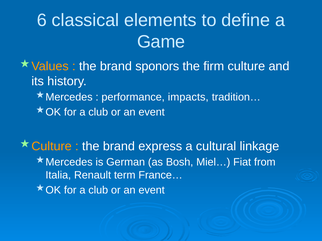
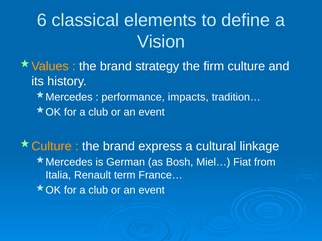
Game: Game -> Vision
sponors: sponors -> strategy
